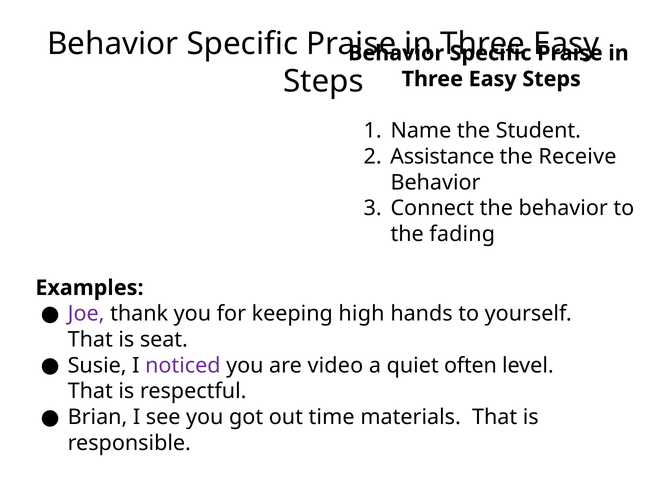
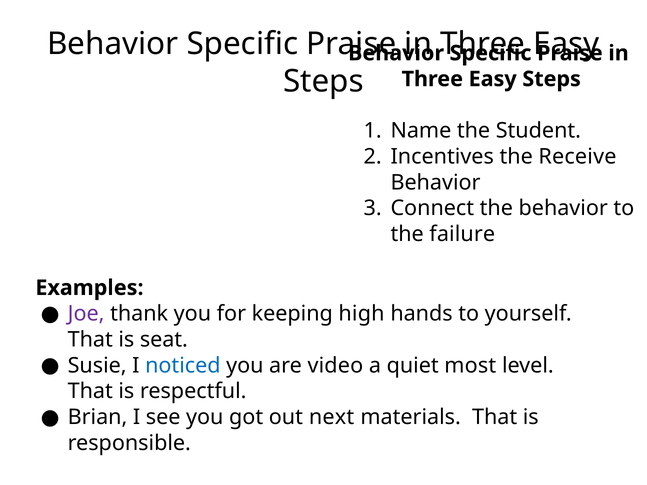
Assistance: Assistance -> Incentives
fading: fading -> failure
noticed colour: purple -> blue
often: often -> most
time: time -> next
